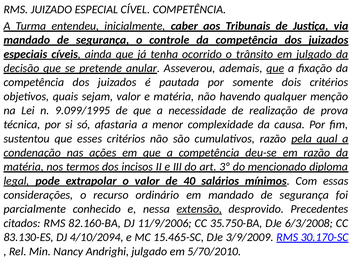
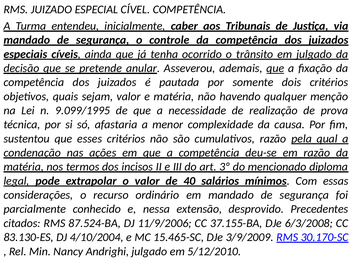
extensão underline: present -> none
82.160-BA: 82.160-BA -> 87.524-BA
35.750-BA: 35.750-BA -> 37.155-BA
4/10/2094: 4/10/2094 -> 4/10/2004
5/70/2010: 5/70/2010 -> 5/12/2010
